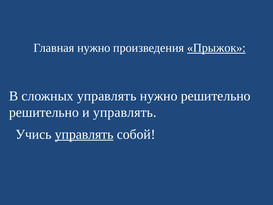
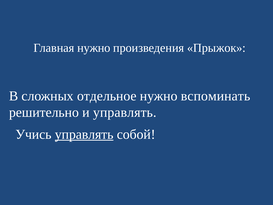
Прыжок underline: present -> none
сложных управлять: управлять -> отдельное
нужно решительно: решительно -> вспоминать
